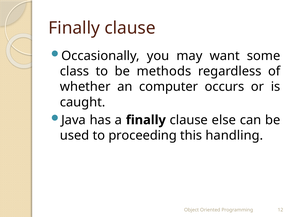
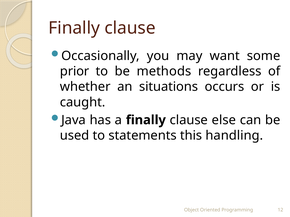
class: class -> prior
computer: computer -> situations
proceeding: proceeding -> statements
